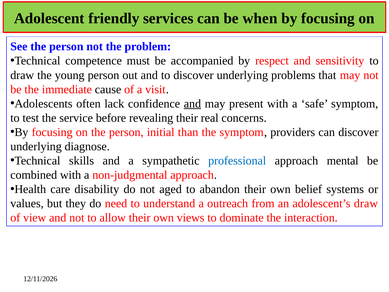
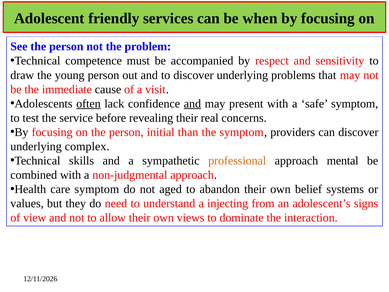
often underline: none -> present
diagnose: diagnose -> complex
professional colour: blue -> orange
care disability: disability -> symptom
outreach: outreach -> injecting
adolescent’s draw: draw -> signs
